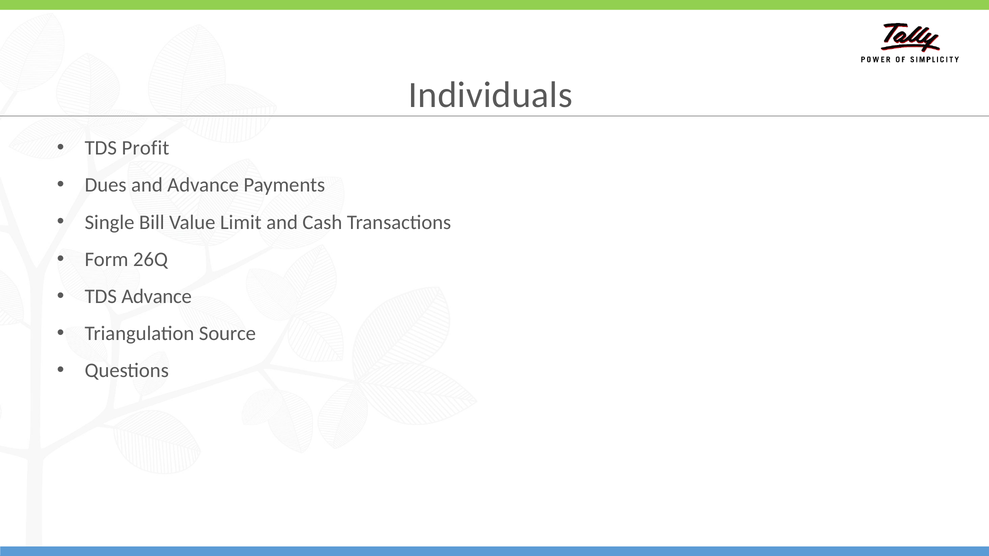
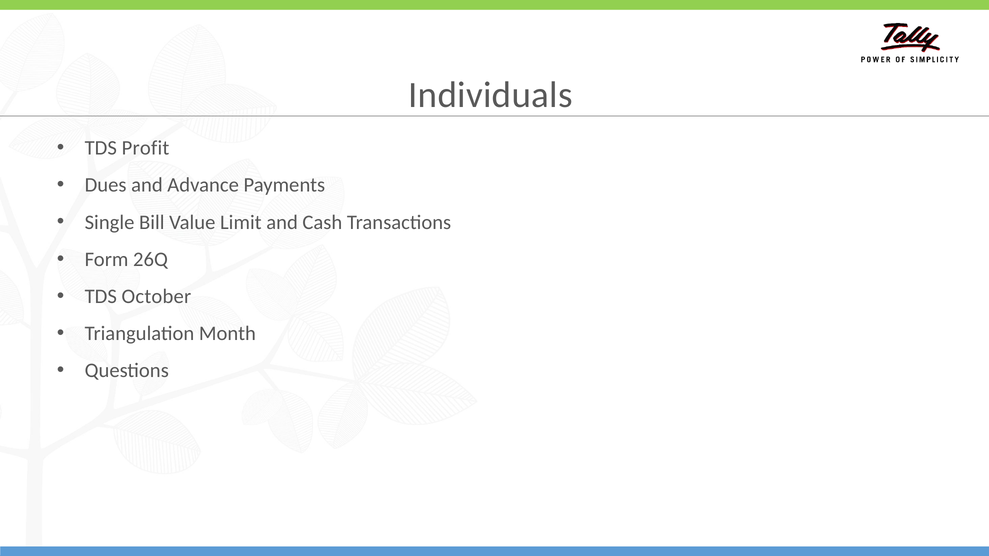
TDS Advance: Advance -> October
Source: Source -> Month
